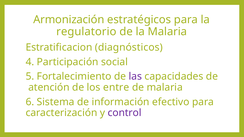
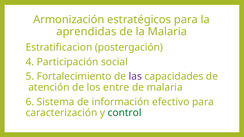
regulatorio: regulatorio -> aprendidas
diagnósticos: diagnósticos -> postergación
control colour: purple -> green
